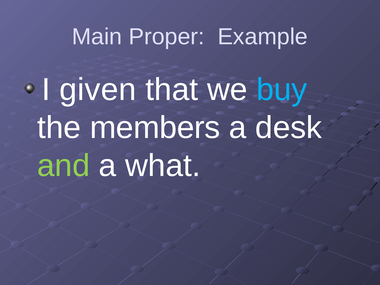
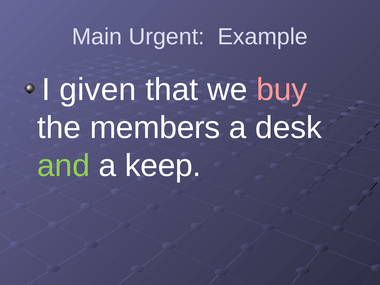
Proper: Proper -> Urgent
buy colour: light blue -> pink
what: what -> keep
